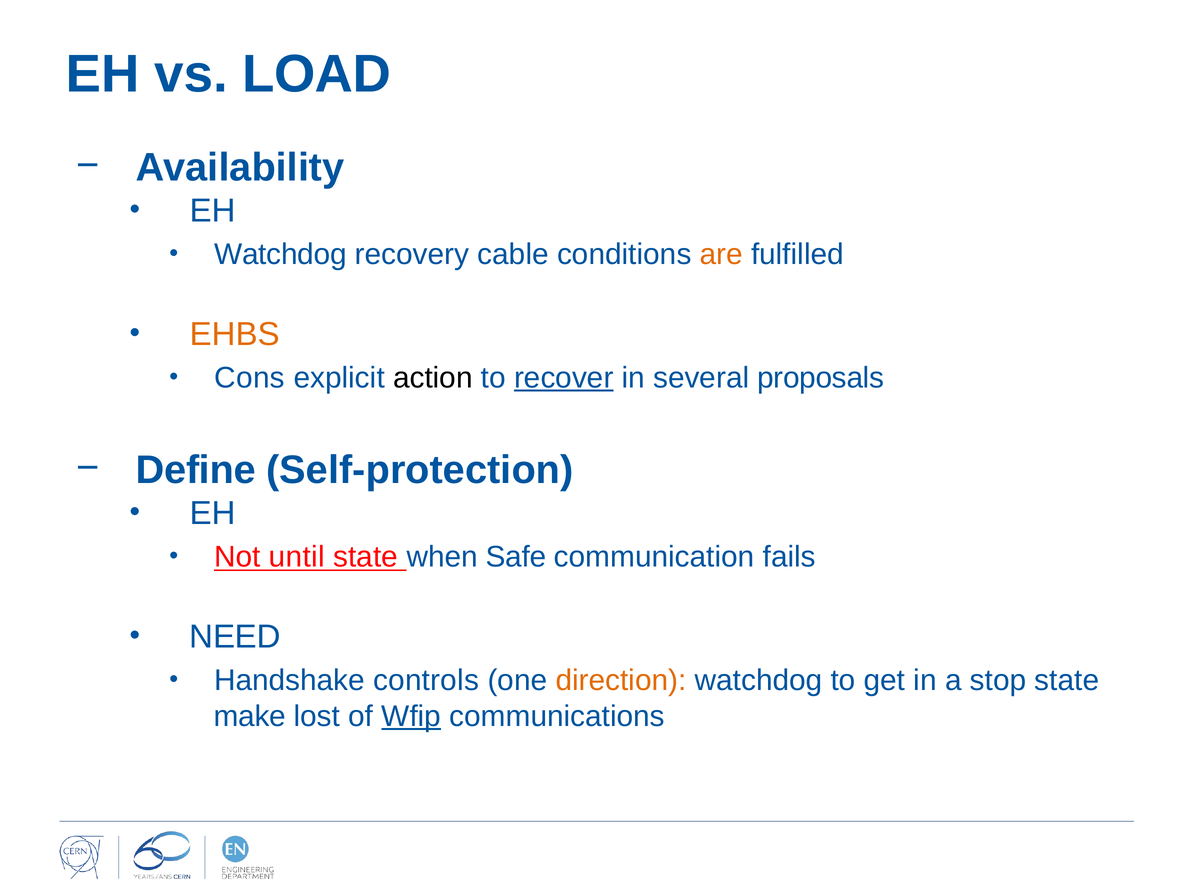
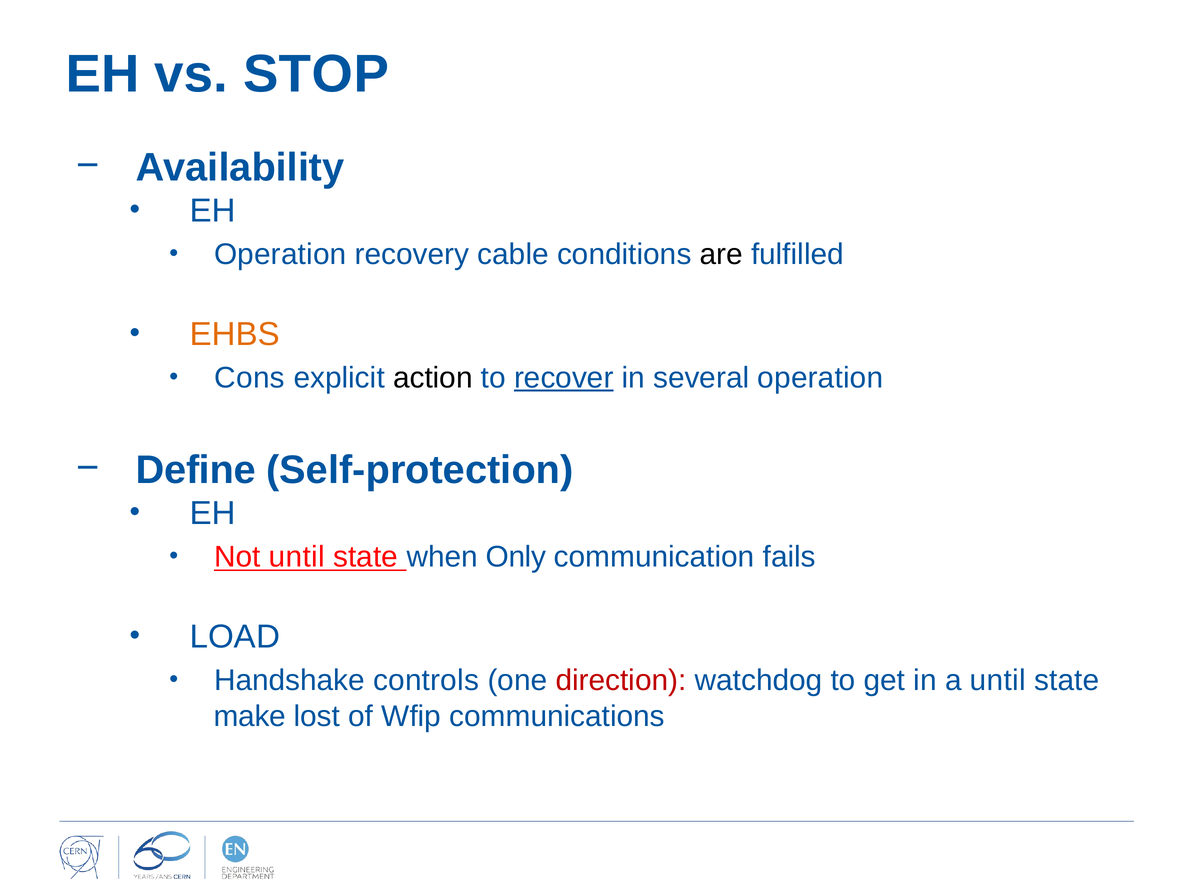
LOAD: LOAD -> STOP
Watchdog at (280, 254): Watchdog -> Operation
are colour: orange -> black
several proposals: proposals -> operation
Safe: Safe -> Only
NEED: NEED -> LOAD
direction colour: orange -> red
a stop: stop -> until
Wfip underline: present -> none
